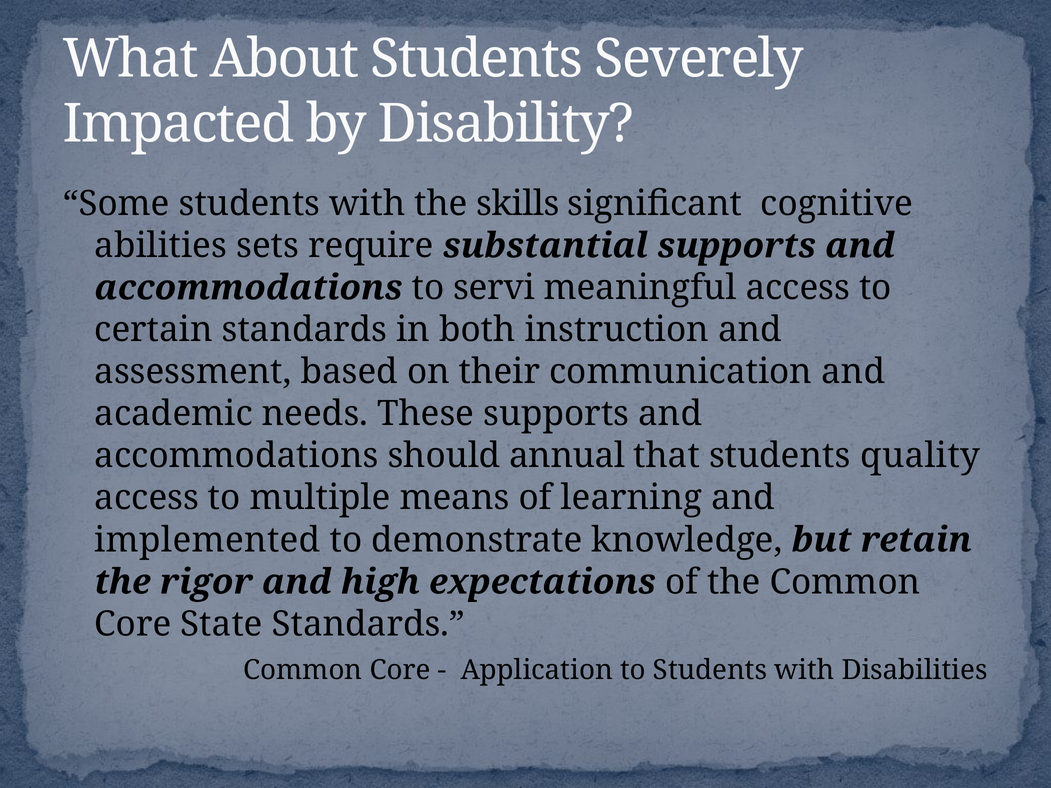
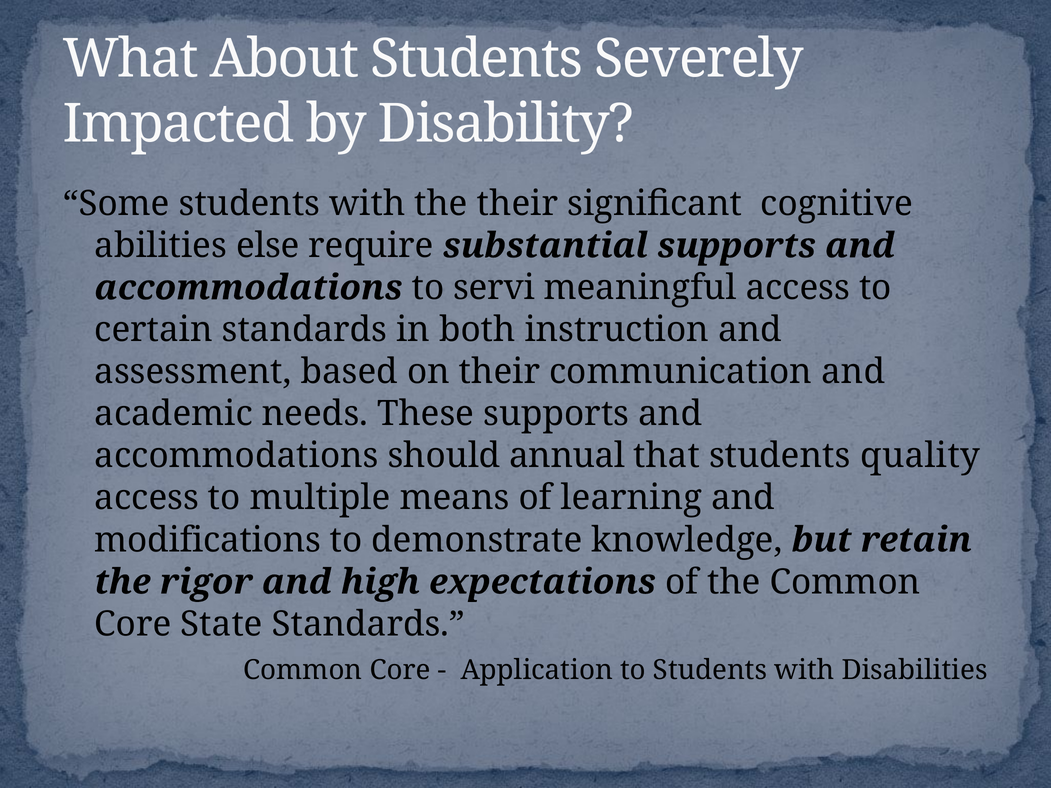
the skills: skills -> their
sets: sets -> else
implemented: implemented -> modifications
